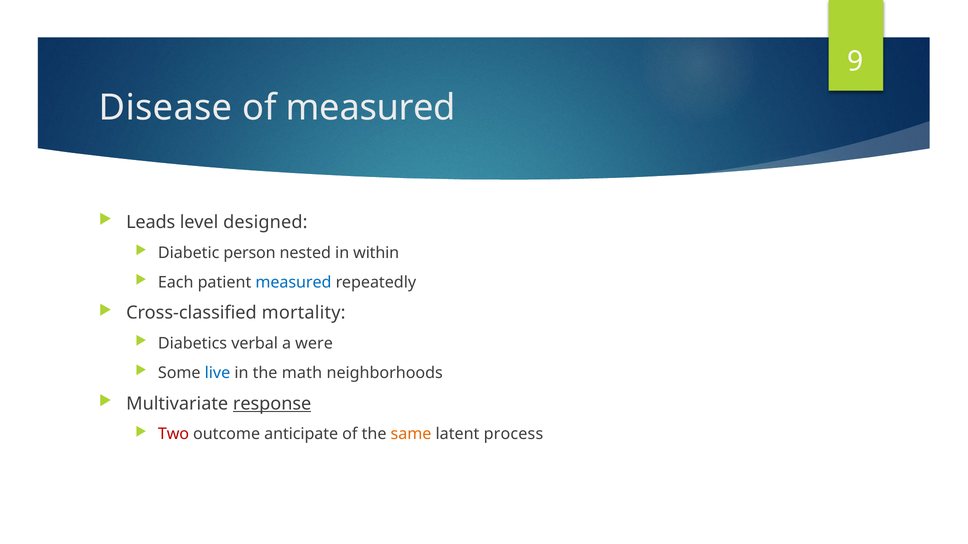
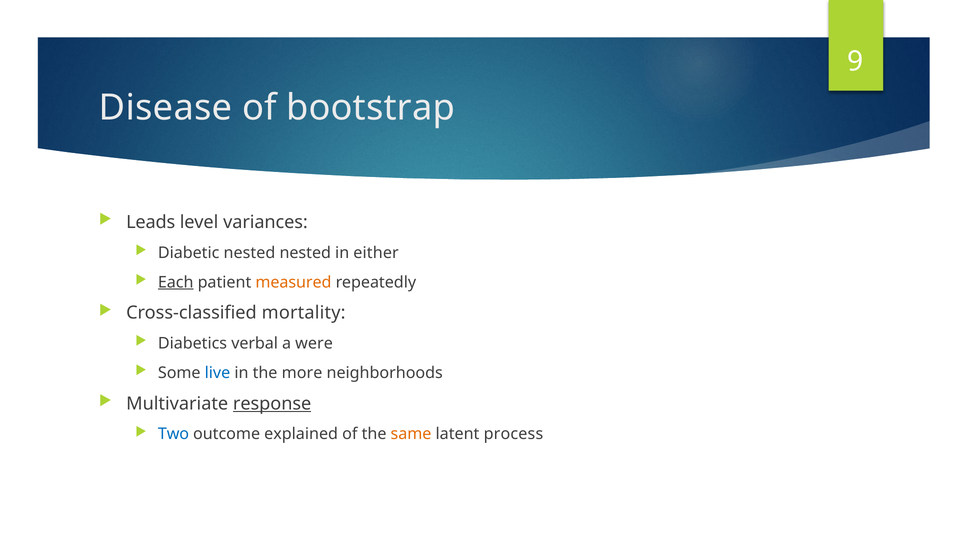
of measured: measured -> bootstrap
designed: designed -> variances
Diabetic person: person -> nested
within: within -> either
Each underline: none -> present
measured at (293, 282) colour: blue -> orange
math: math -> more
Two colour: red -> blue
anticipate: anticipate -> explained
